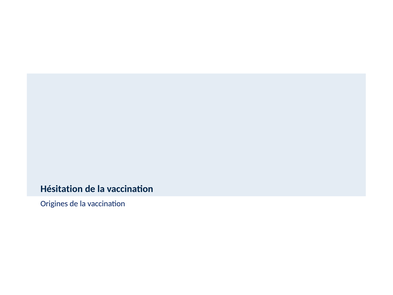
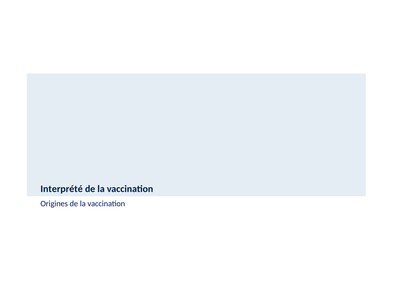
Hésitation: Hésitation -> Interprété
